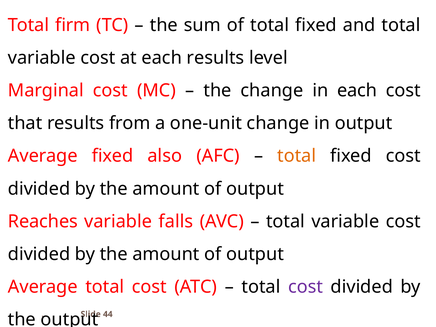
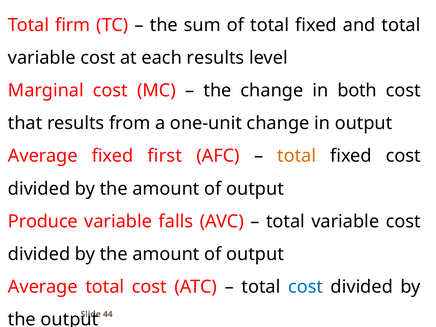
in each: each -> both
also: also -> first
Reaches: Reaches -> Produce
cost at (306, 287) colour: purple -> blue
